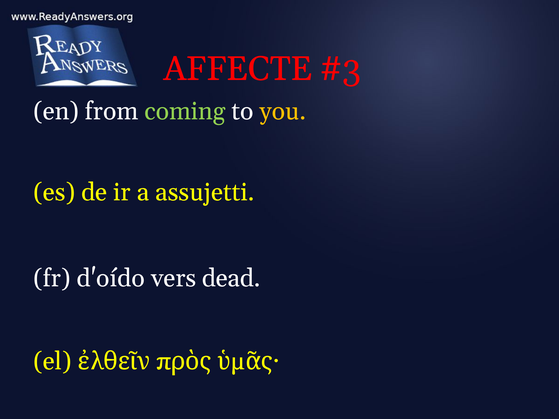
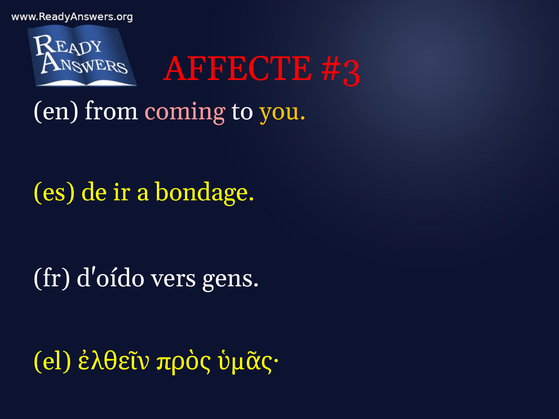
coming colour: light green -> pink
assujetti: assujetti -> bondage
dead: dead -> gens
